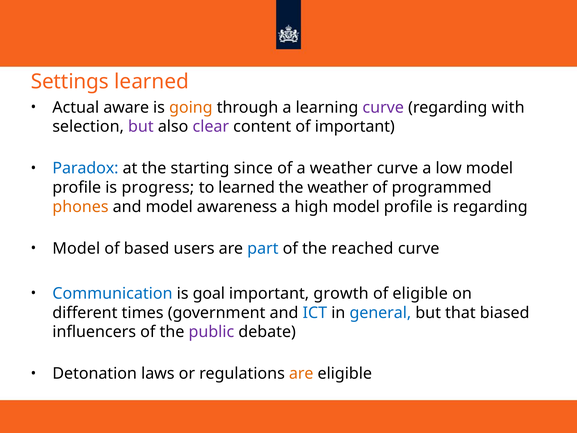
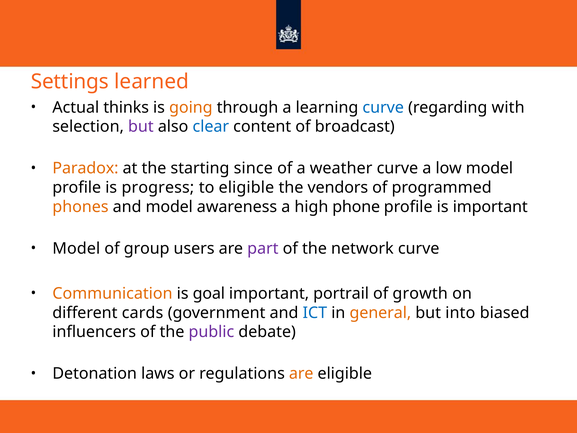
aware: aware -> thinks
curve at (383, 107) colour: purple -> blue
clear colour: purple -> blue
of important: important -> broadcast
Paradox colour: blue -> orange
to learned: learned -> eligible
the weather: weather -> vendors
high model: model -> phone
is regarding: regarding -> important
based: based -> group
part colour: blue -> purple
reached: reached -> network
Communication colour: blue -> orange
growth: growth -> portrail
of eligible: eligible -> growth
times: times -> cards
general colour: blue -> orange
that: that -> into
